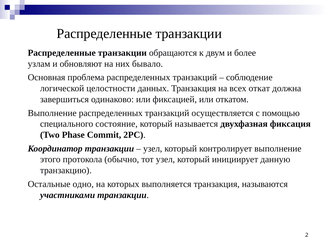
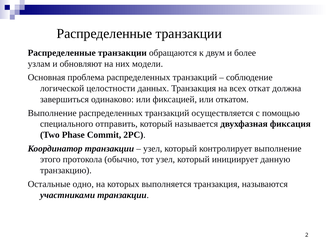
бывало: бывало -> модели
состояние: состояние -> отправить
